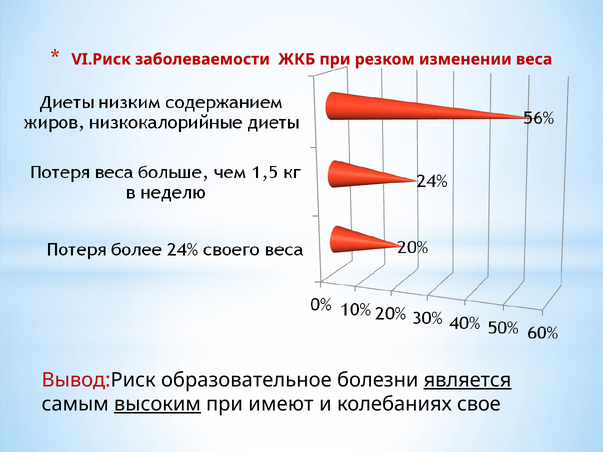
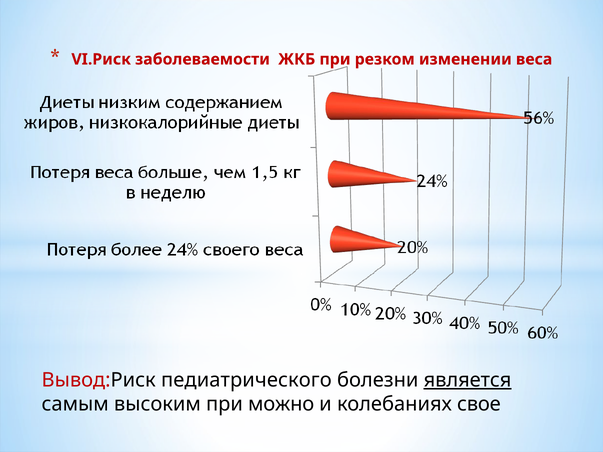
образовательное: образовательное -> педиатрического
высоким underline: present -> none
имеют: имеют -> можно
